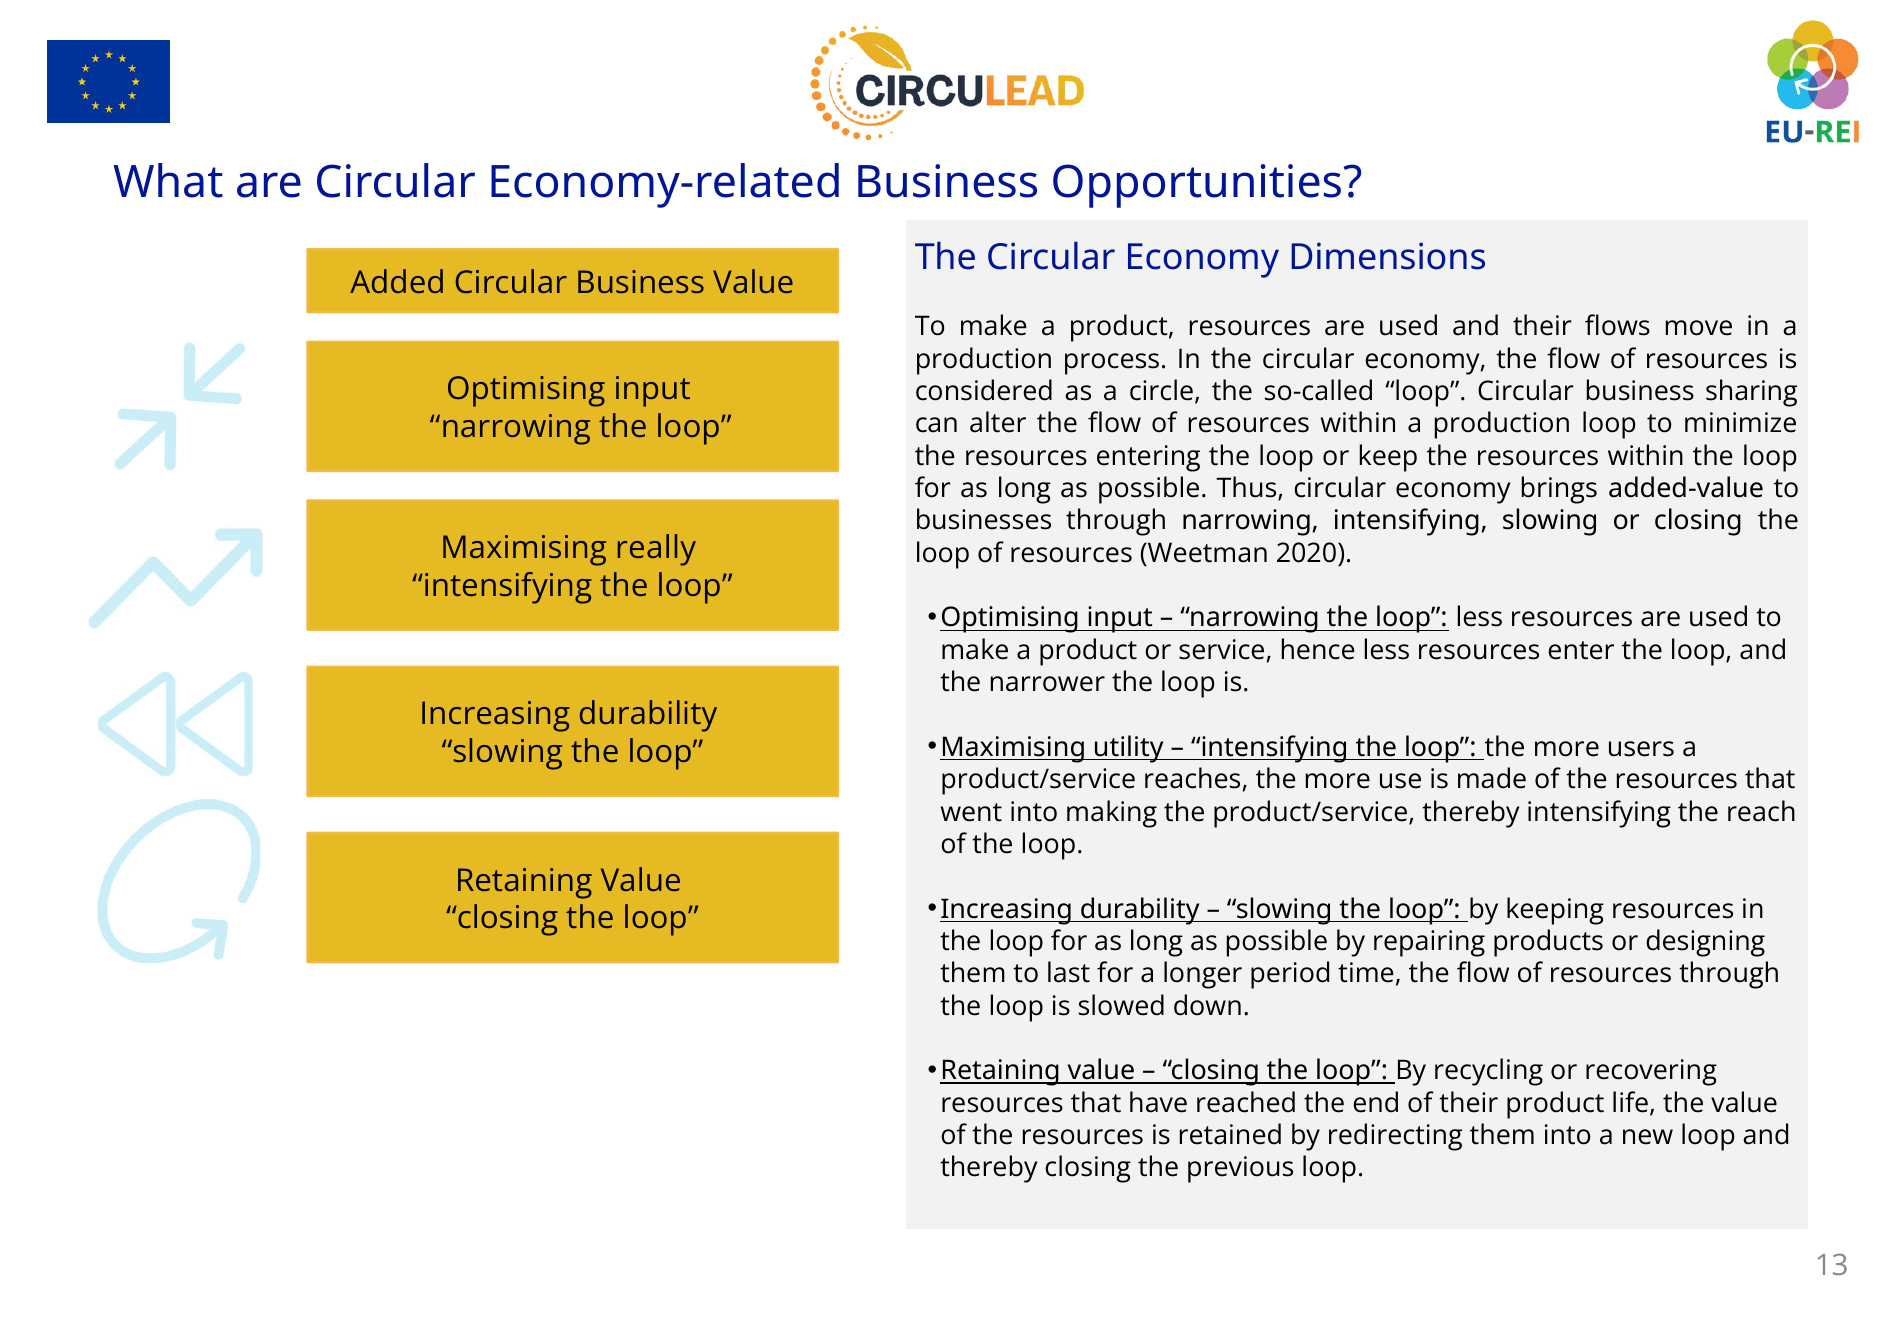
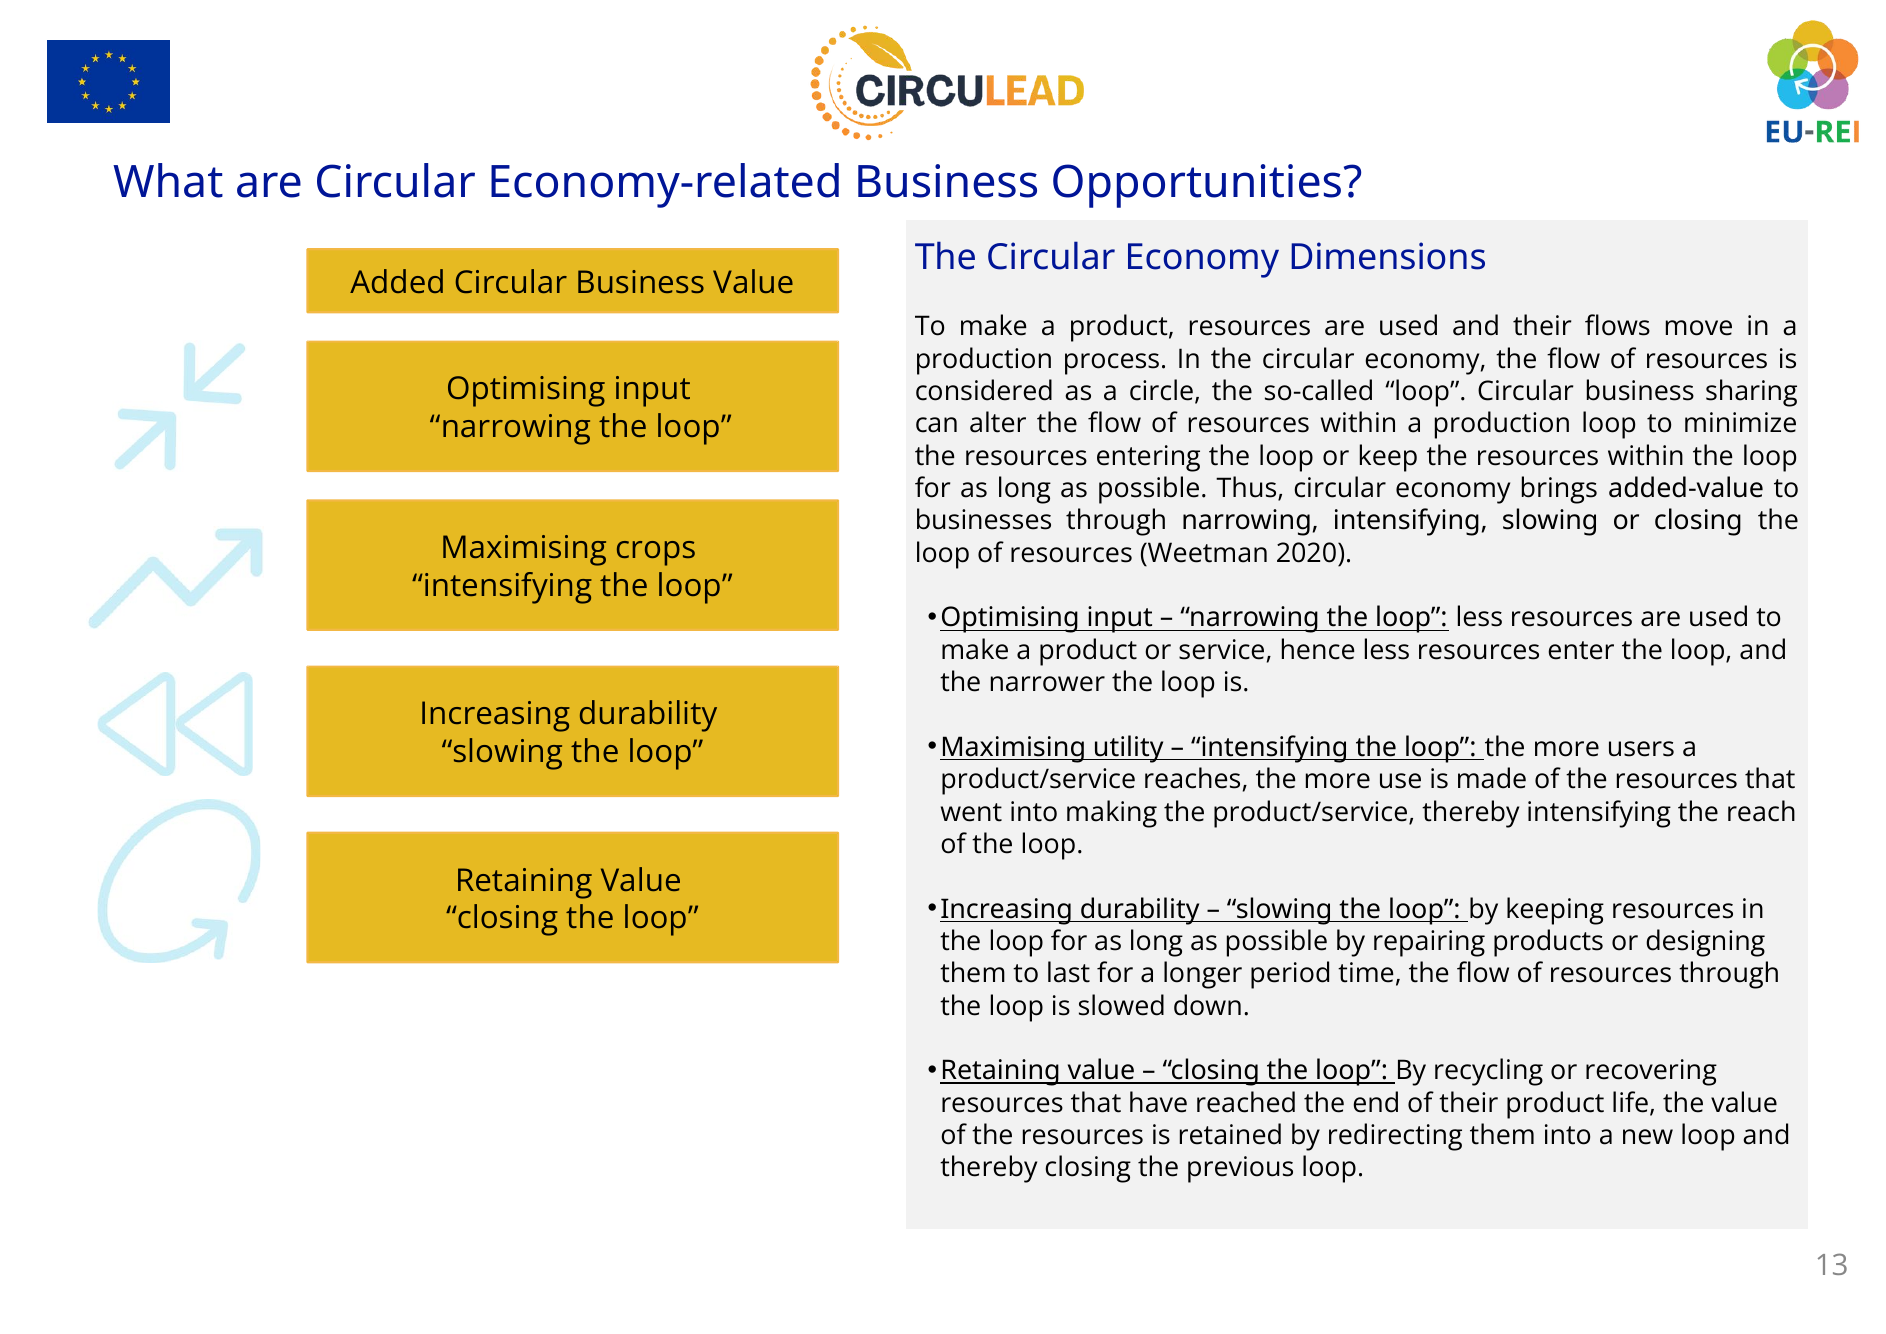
really: really -> crops
